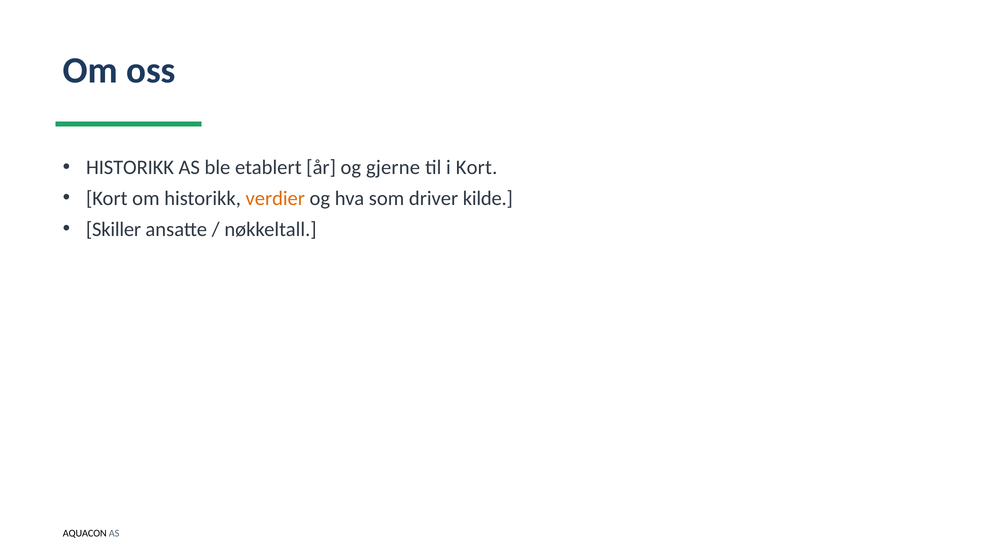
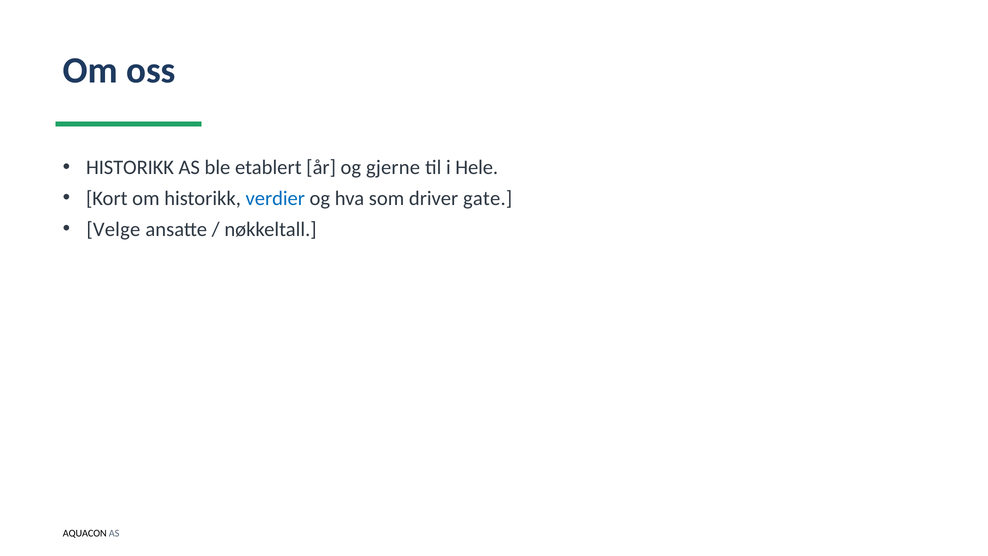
i Kort: Kort -> Hele
verdier colour: orange -> blue
kilde: kilde -> gate
Skiller: Skiller -> Velge
